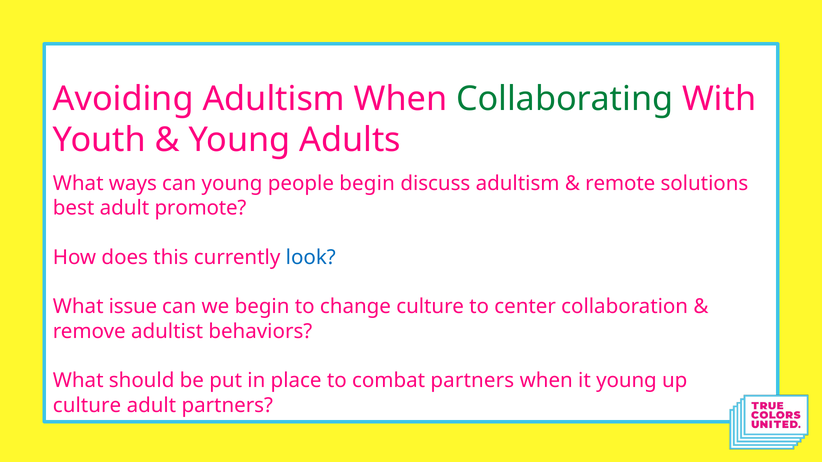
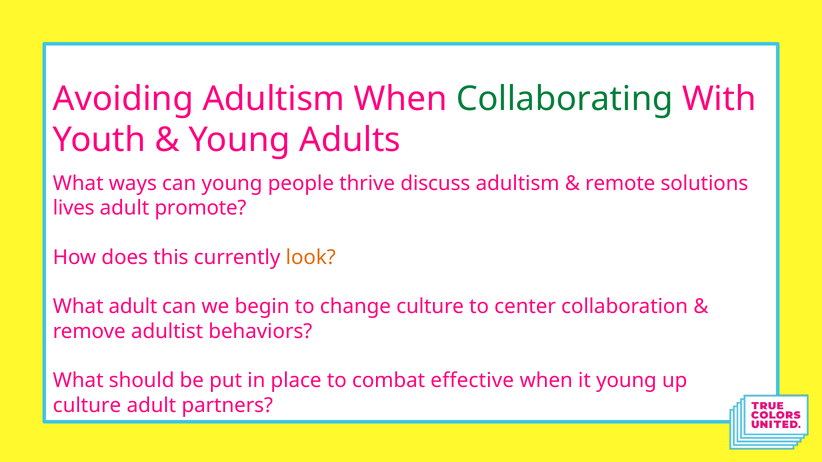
people begin: begin -> thrive
best: best -> lives
look colour: blue -> orange
What issue: issue -> adult
combat partners: partners -> effective
